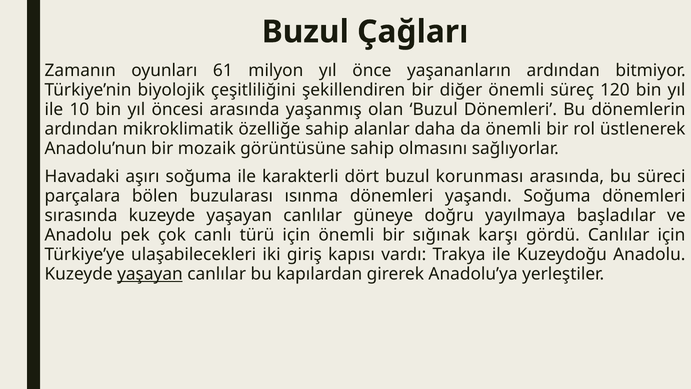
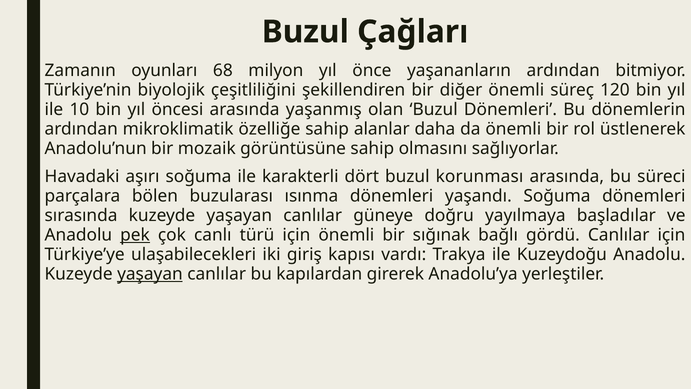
61: 61 -> 68
pek underline: none -> present
karşı: karşı -> bağlı
